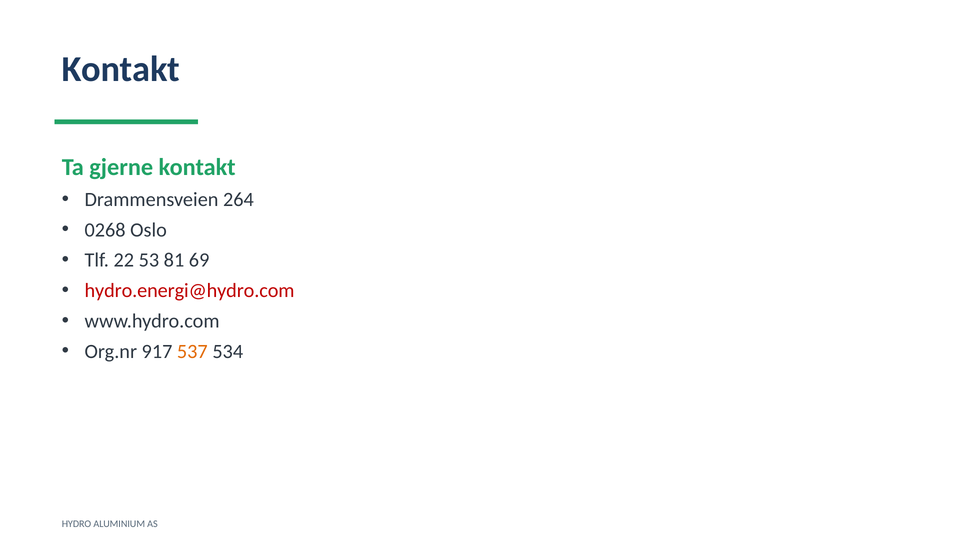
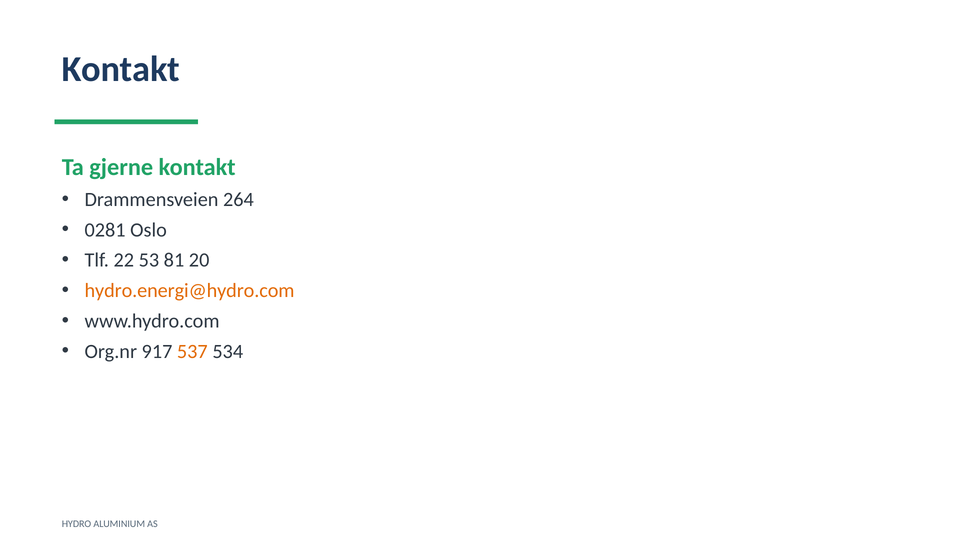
0268: 0268 -> 0281
69: 69 -> 20
hydro.energi@hydro.com colour: red -> orange
